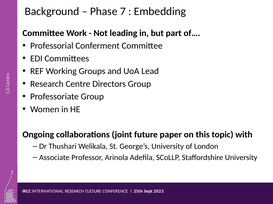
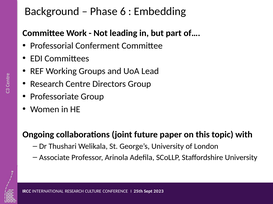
7: 7 -> 6
